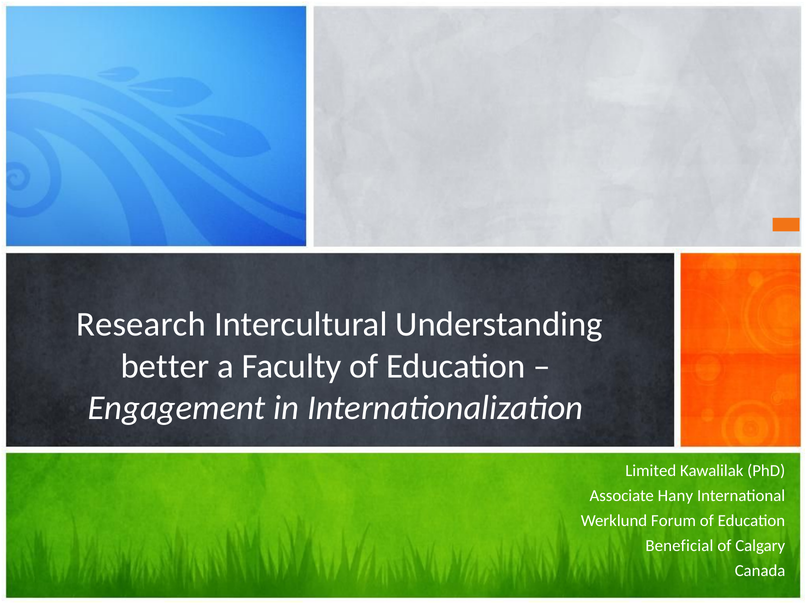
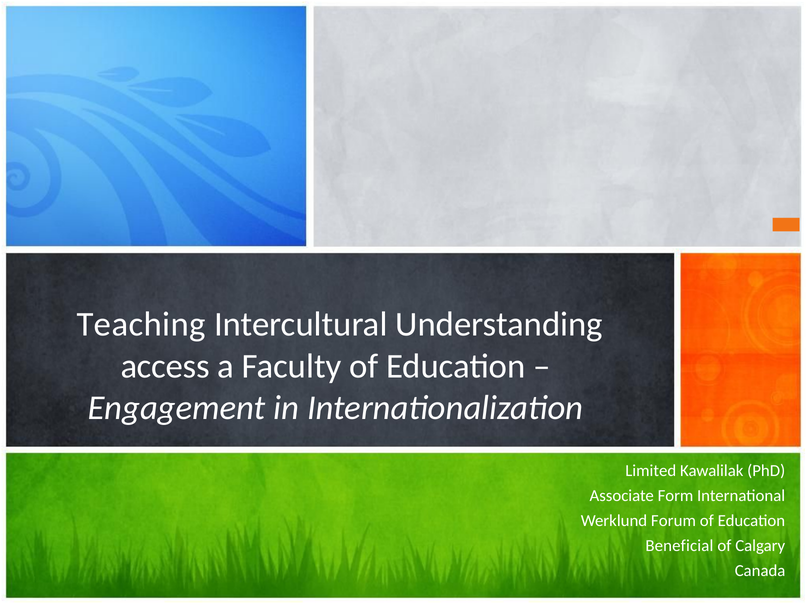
Research: Research -> Teaching
better: better -> access
Hany: Hany -> Form
